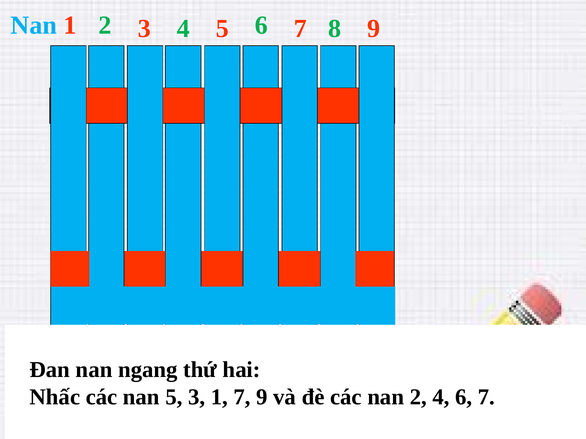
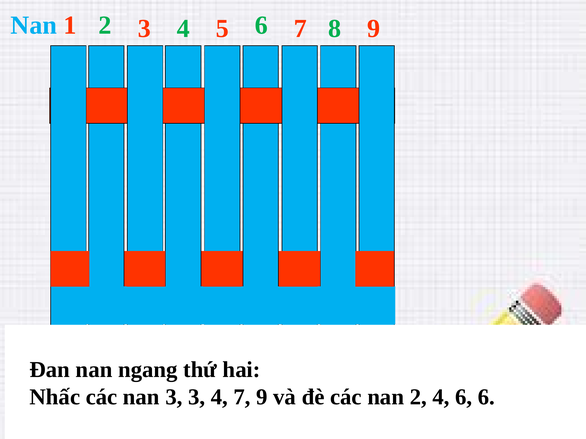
nan 5: 5 -> 3
3 1: 1 -> 4
2 4 6 7: 7 -> 6
